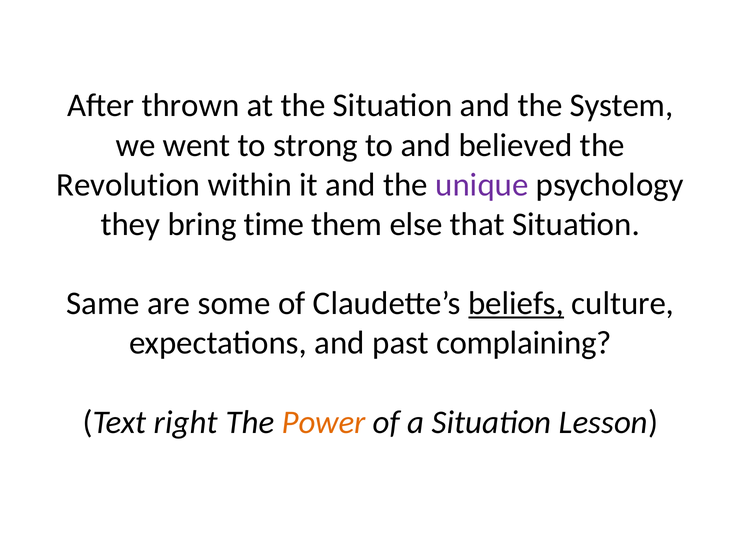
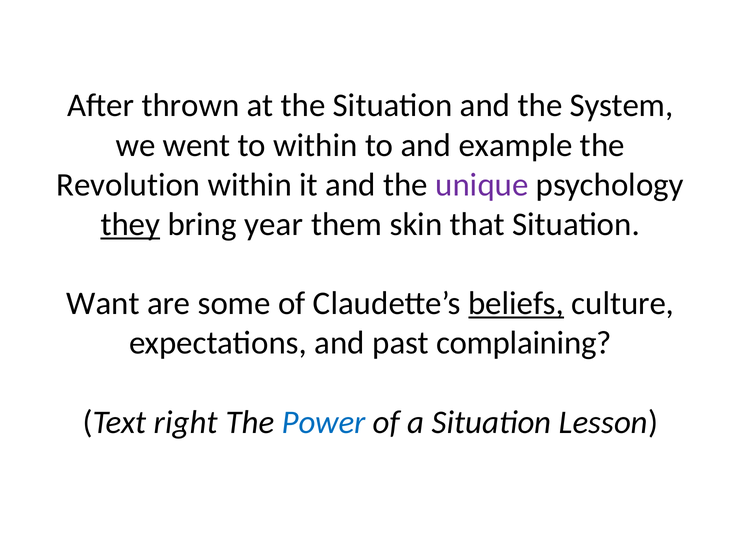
to strong: strong -> within
believed: believed -> example
they underline: none -> present
time: time -> year
else: else -> skin
Same: Same -> Want
Power colour: orange -> blue
